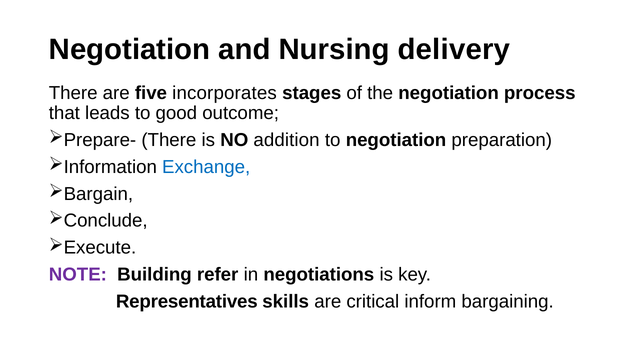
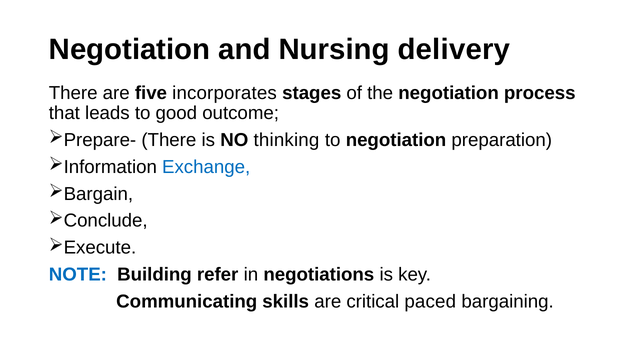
addition: addition -> thinking
NOTE colour: purple -> blue
Representatives: Representatives -> Communicating
inform: inform -> paced
